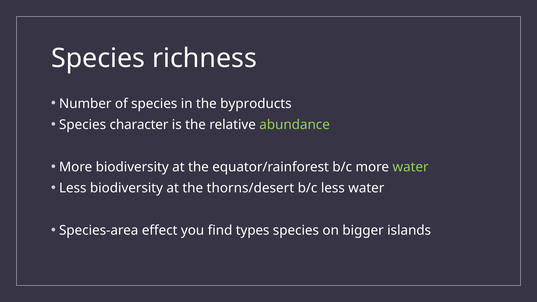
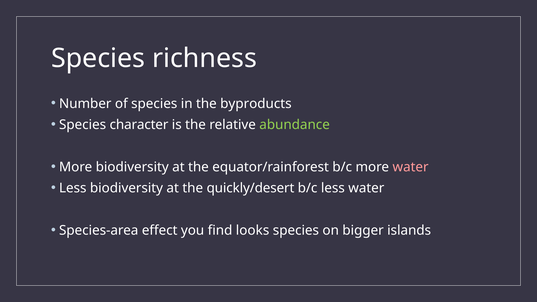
water at (411, 167) colour: light green -> pink
thorns/desert: thorns/desert -> quickly/desert
types: types -> looks
